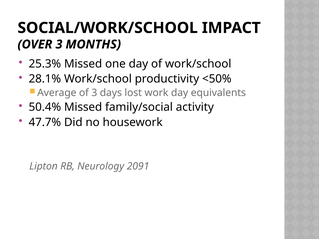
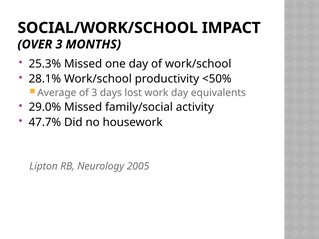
50.4%: 50.4% -> 29.0%
2091: 2091 -> 2005
